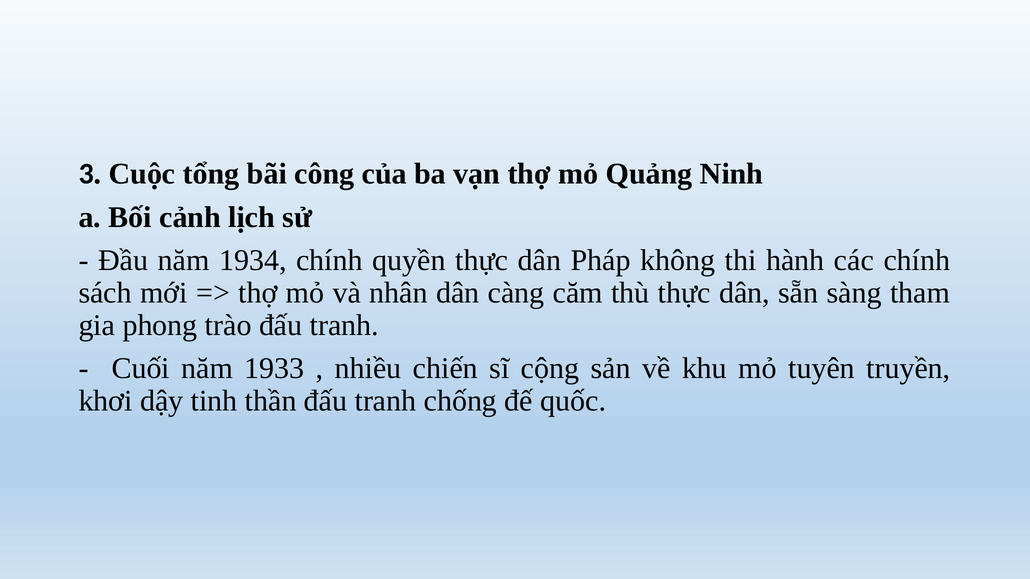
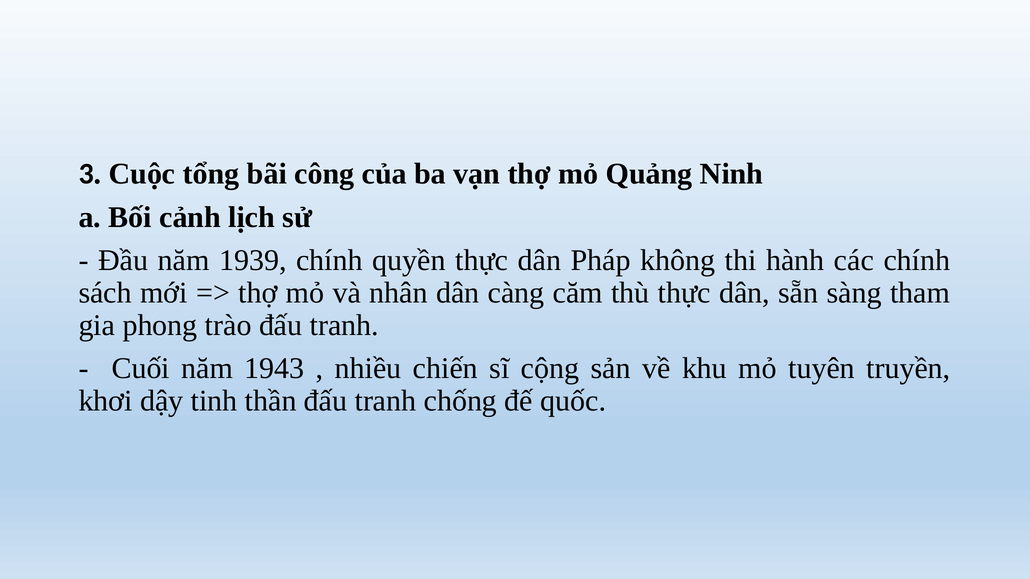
1934: 1934 -> 1939
1933: 1933 -> 1943
